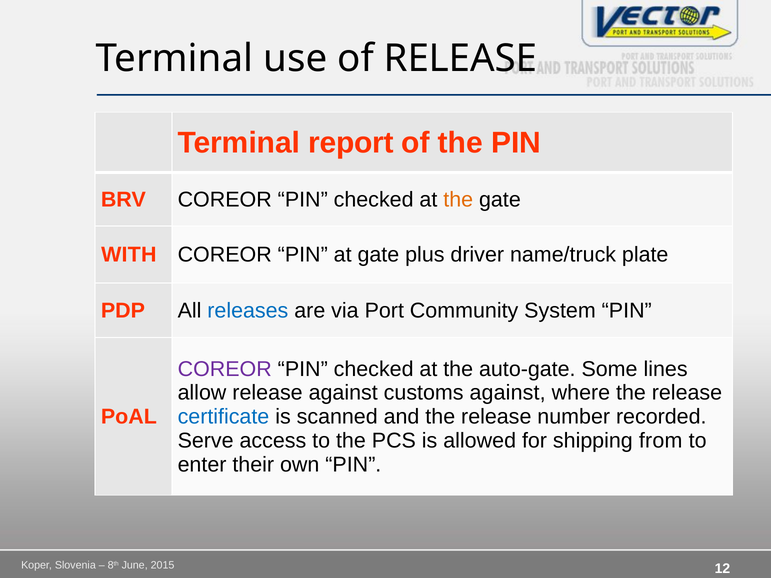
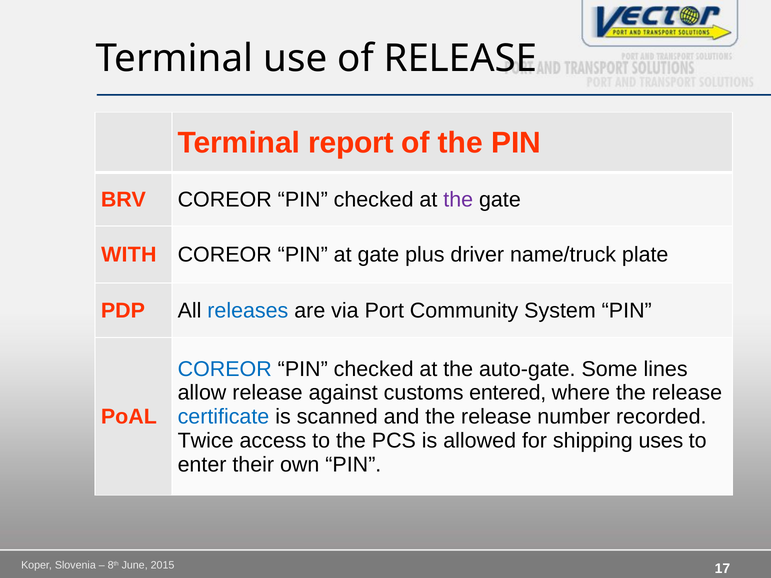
the at (458, 200) colour: orange -> purple
COREOR at (225, 369) colour: purple -> blue
customs against: against -> entered
Serve: Serve -> Twice
from: from -> uses
12: 12 -> 17
